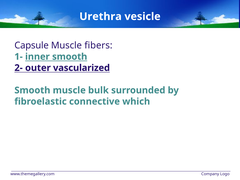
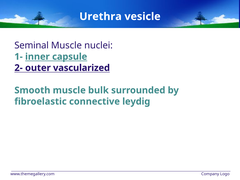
Capsule: Capsule -> Seminal
fibers: fibers -> nuclei
inner smooth: smooth -> capsule
which: which -> leydig
